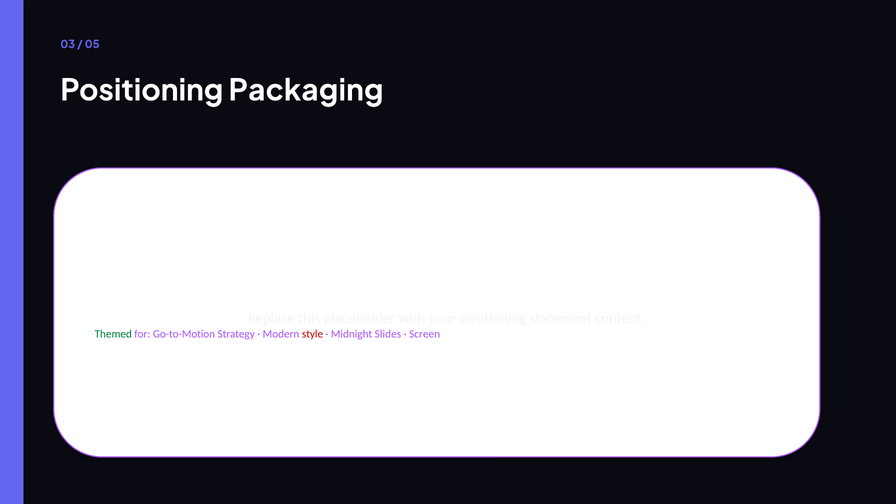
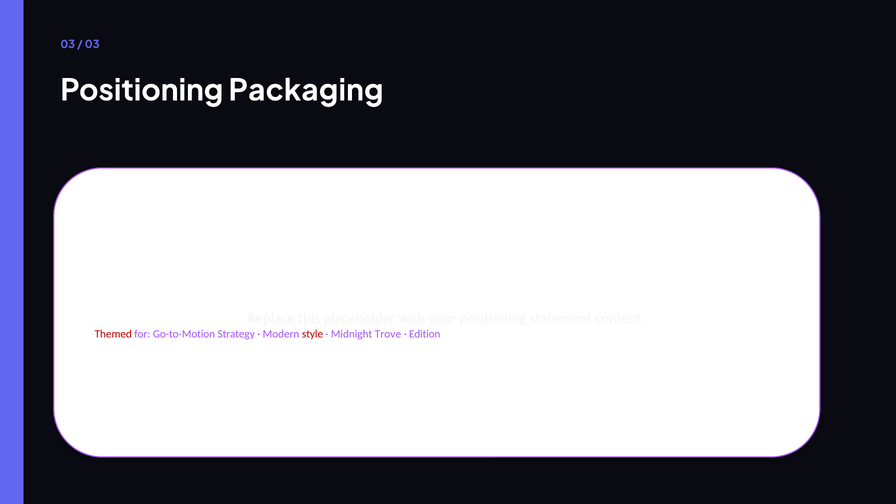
05 at (92, 44): 05 -> 03
Themed colour: green -> red
Slides: Slides -> Trove
Screen: Screen -> Edition
